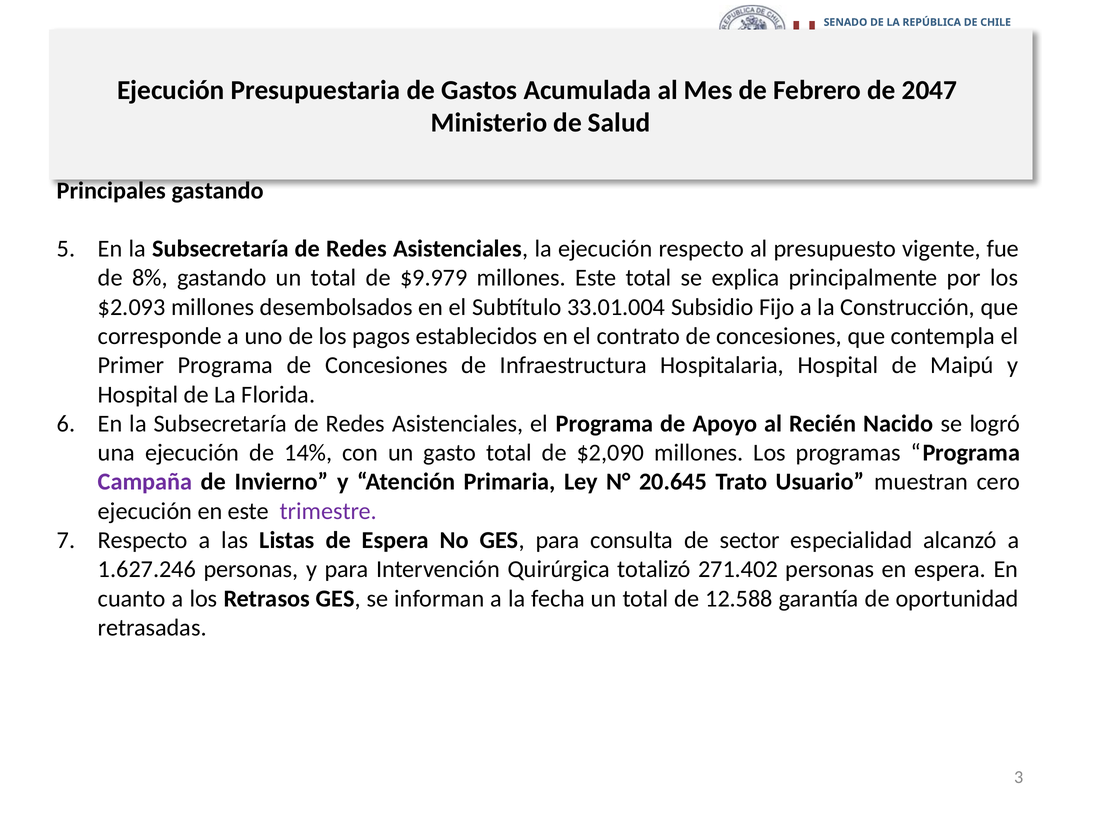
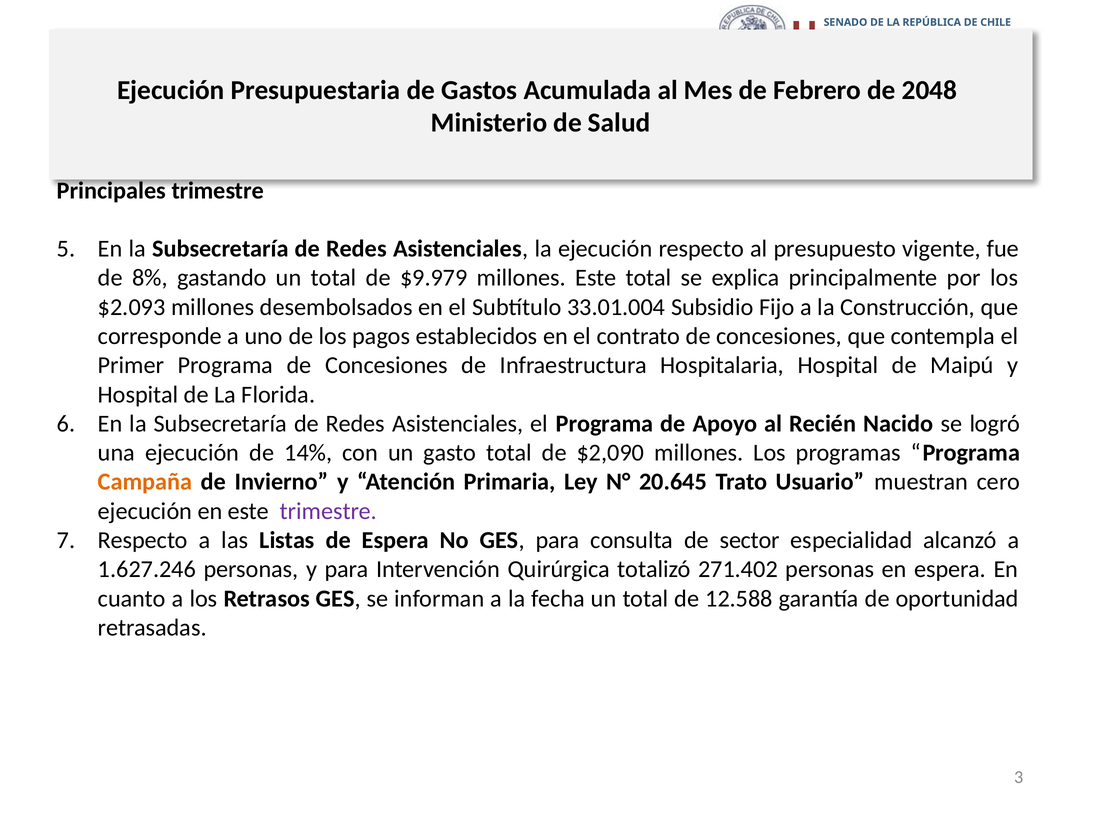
2047: 2047 -> 2048
Principales gastando: gastando -> trimestre
Campaña colour: purple -> orange
